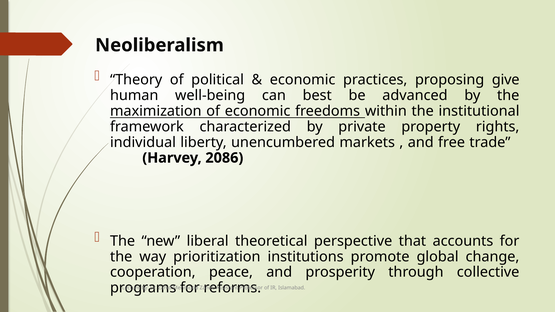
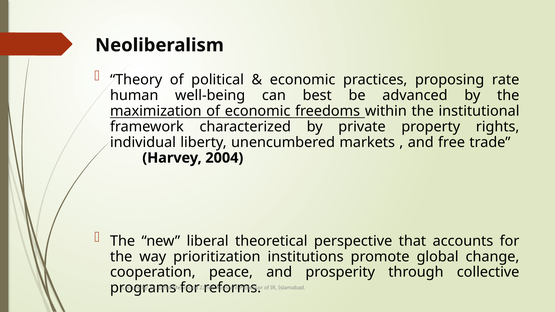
give: give -> rate
2086: 2086 -> 2004
